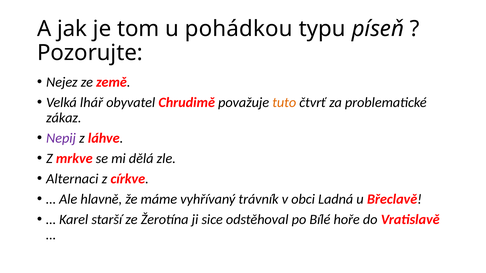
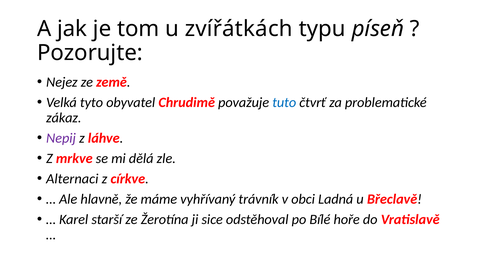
pohádkou: pohádkou -> zvířátkách
lhář: lhář -> tyto
tuto colour: orange -> blue
